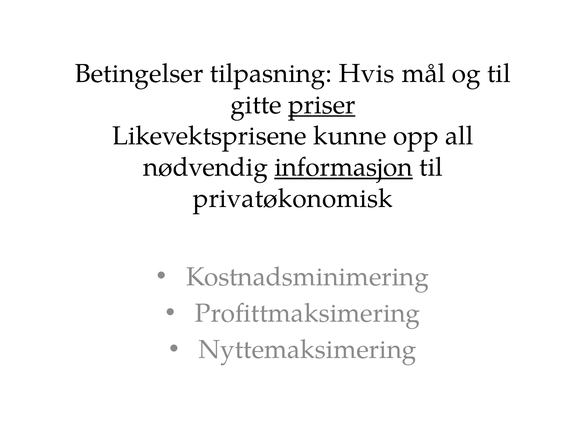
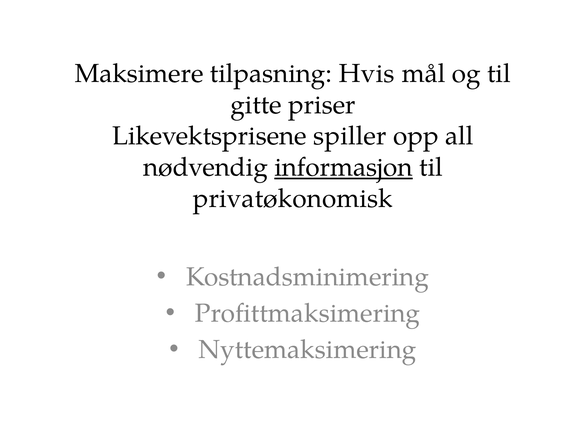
Betingelser: Betingelser -> Maksimere
priser underline: present -> none
kunne: kunne -> spiller
